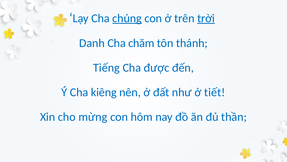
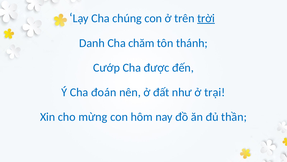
chúng underline: present -> none
Tiếng: Tiếng -> Cướp
kiêng: kiêng -> đoán
tiết: tiết -> trại
